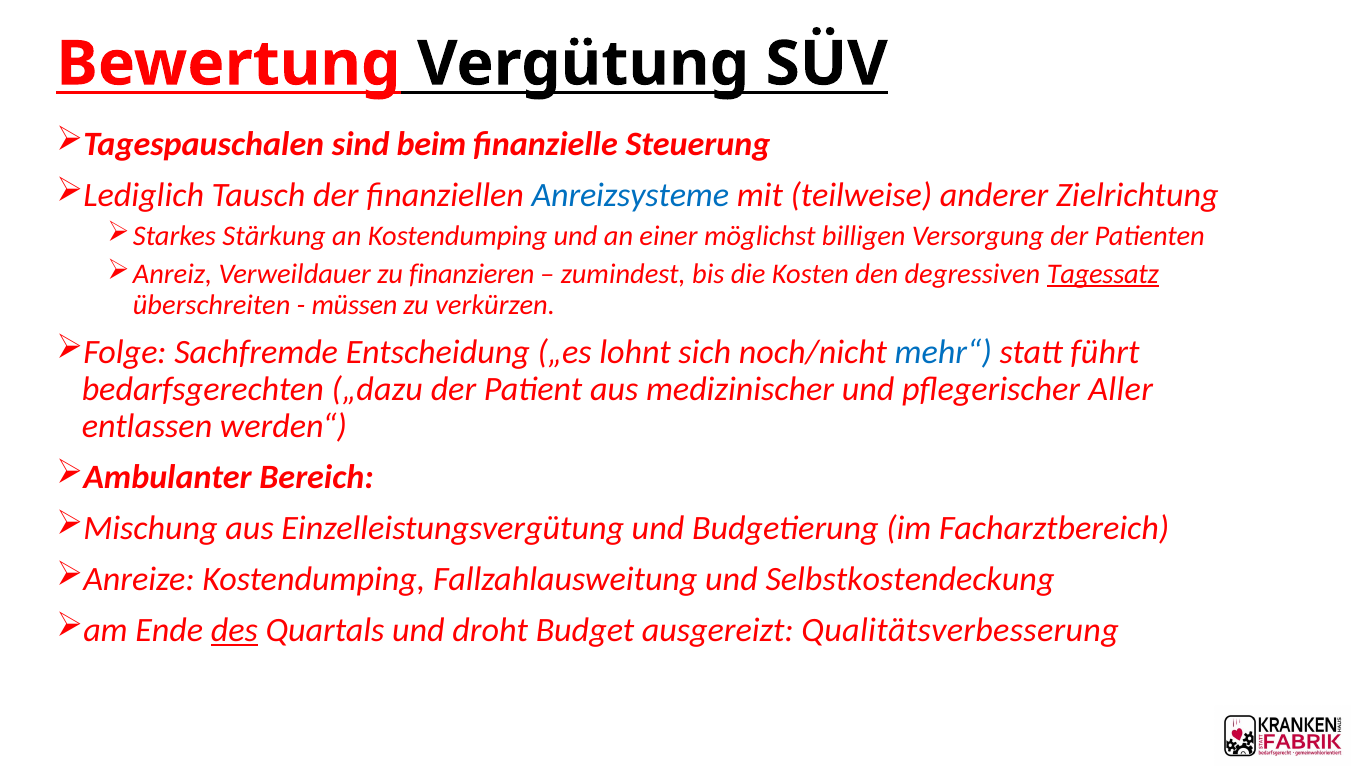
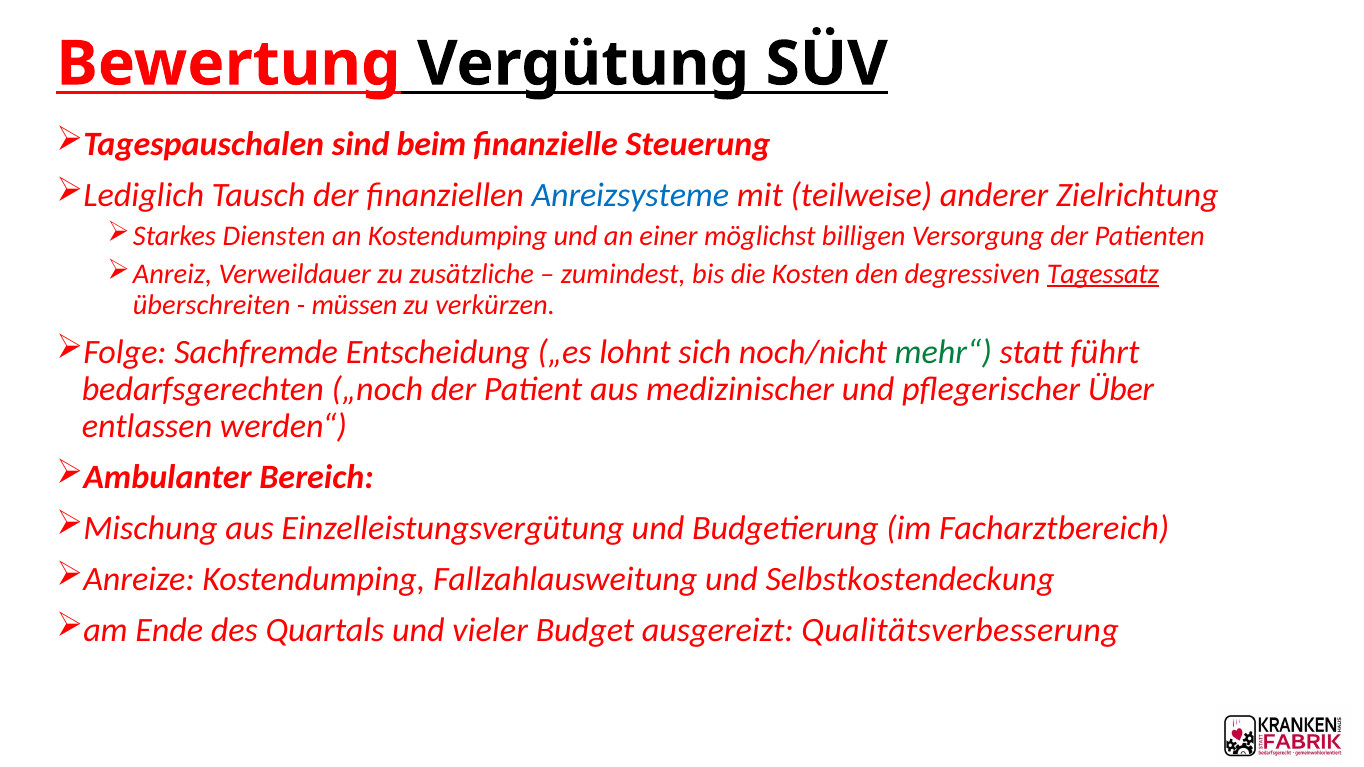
Stärkung: Stärkung -> Diensten
finanzieren: finanzieren -> zusätzliche
mehr“ colour: blue -> green
„dazu: „dazu -> „noch
Aller: Aller -> Über
des underline: present -> none
droht: droht -> vieler
